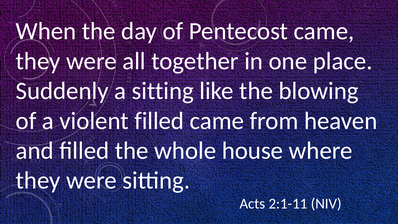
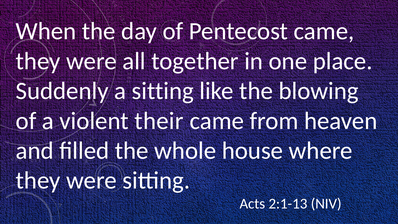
violent filled: filled -> their
2:1-11: 2:1-11 -> 2:1-13
